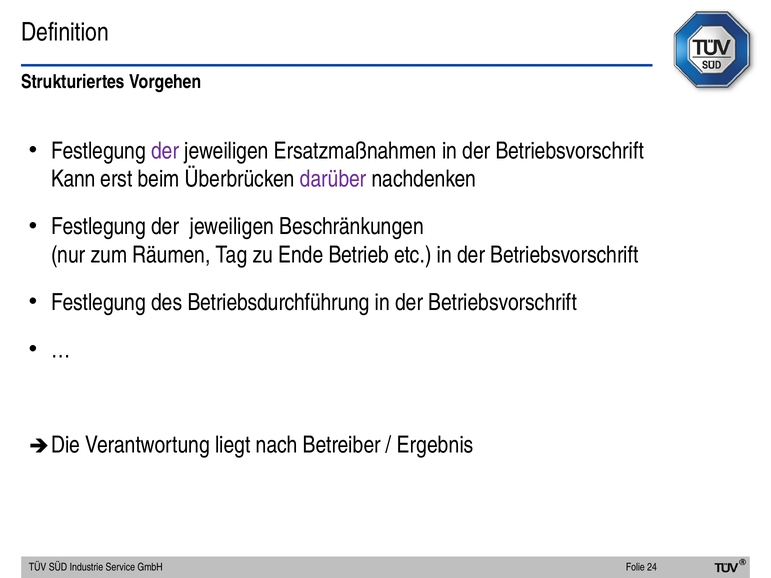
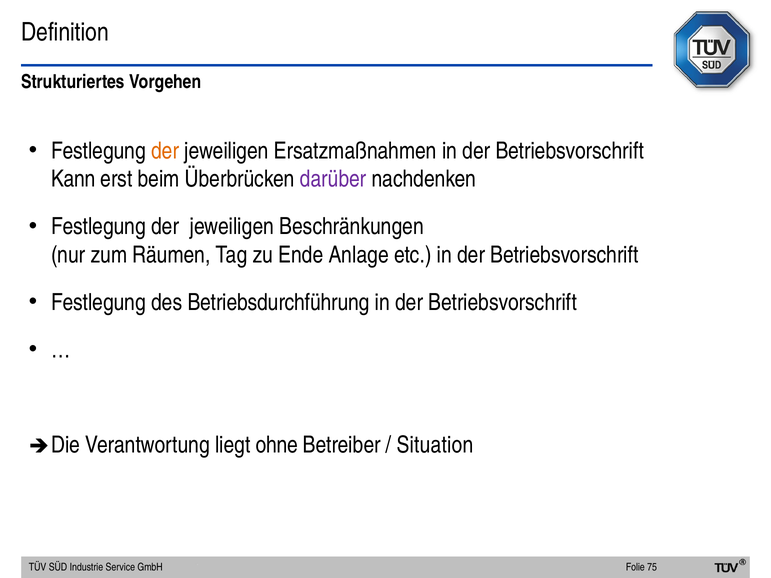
der at (165, 151) colour: purple -> orange
Betrieb: Betrieb -> Anlage
nach: nach -> ohne
Ergebnis: Ergebnis -> Situation
24: 24 -> 75
